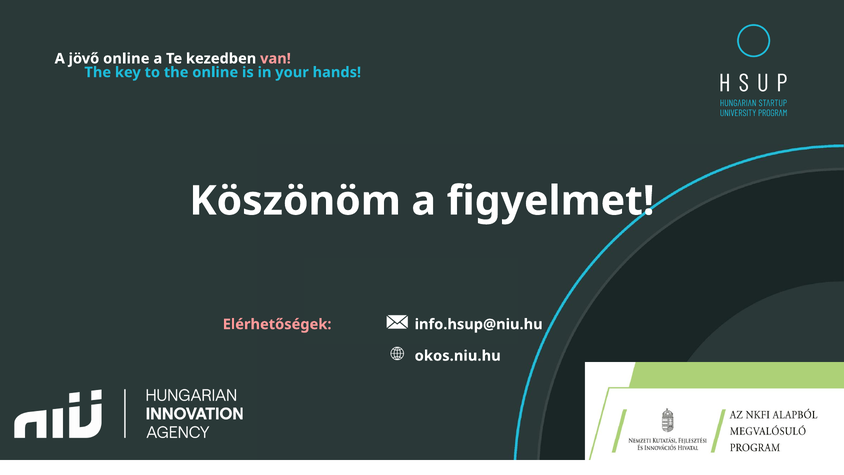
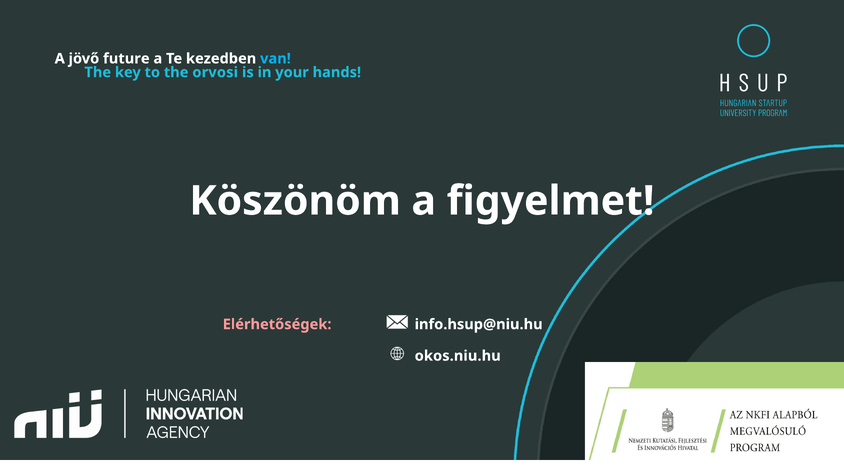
jövő online: online -> future
van colour: pink -> light blue
the online: online -> orvosi
